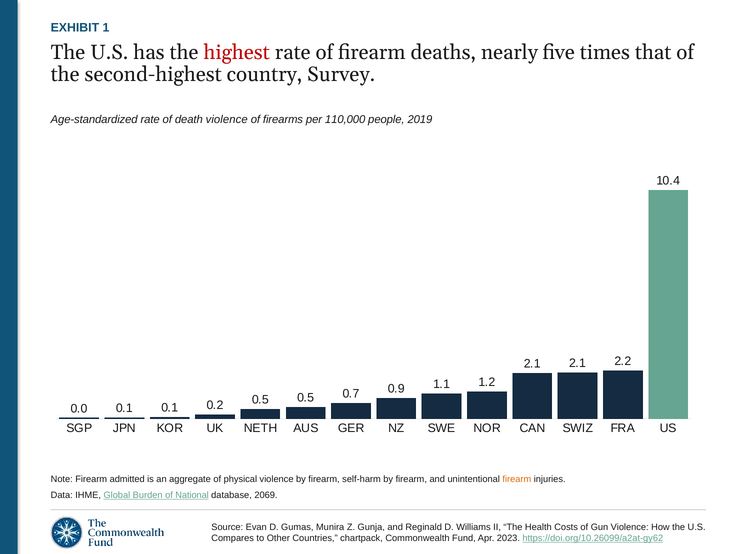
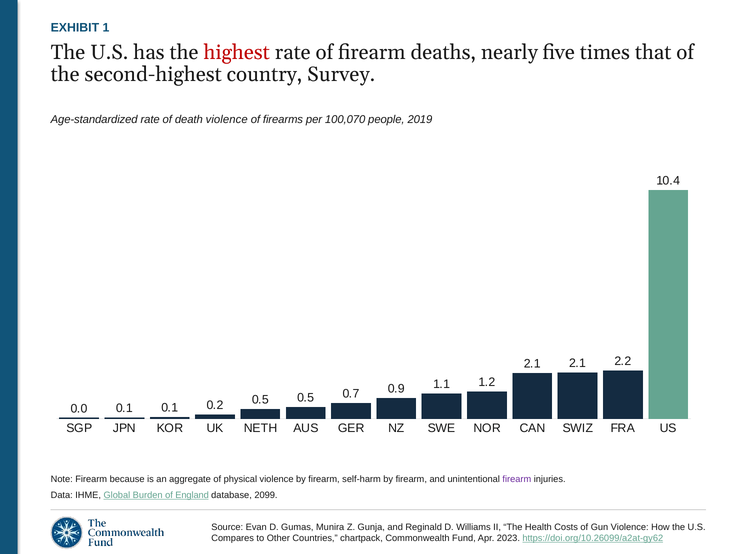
110,000: 110,000 -> 100,070
admitted: admitted -> because
firearm at (517, 479) colour: orange -> purple
National: National -> England
2069: 2069 -> 2099
